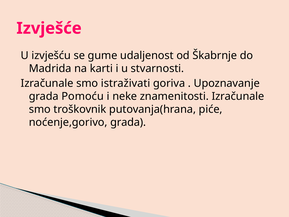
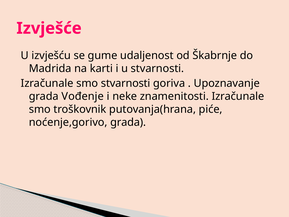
smo istraživati: istraživati -> stvarnosti
Pomoću: Pomoću -> Vođenje
